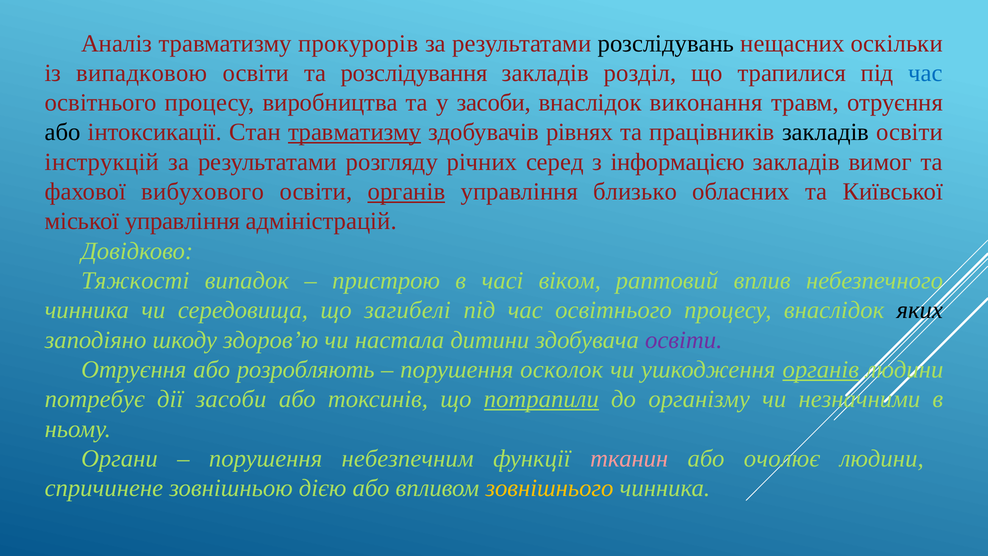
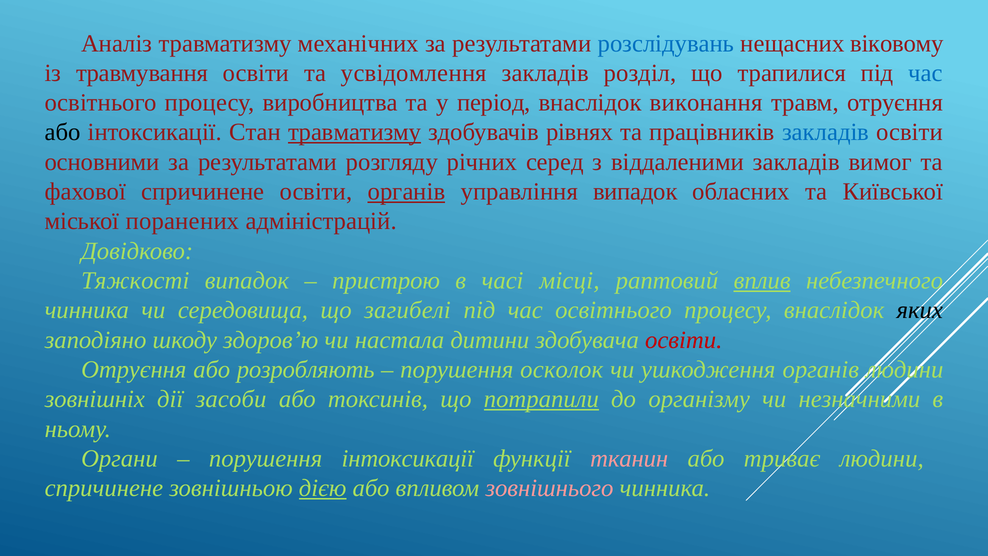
прокурорів: прокурорів -> механічних
розслідувань colour: black -> blue
оскільки: оскільки -> віковому
випадковою: випадковою -> травмування
розслідування: розслідування -> усвідомлення
у засоби: засоби -> період
закладів at (826, 132) colour: black -> blue
інструкцій: інструкцій -> основними
інформацією: інформацією -> віддаленими
фахової вибухового: вибухового -> спричинене
управління близько: близько -> випадок
міської управління: управління -> поранених
віком: віком -> місці
вплив underline: none -> present
освіти at (684, 340) colour: purple -> red
органів at (821, 369) underline: present -> none
потребує: потребує -> зовнішніх
порушення небезпечним: небезпечним -> інтоксикації
очолює: очолює -> триває
дією underline: none -> present
зовнішнього colour: yellow -> pink
